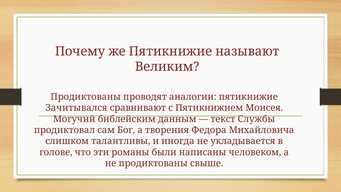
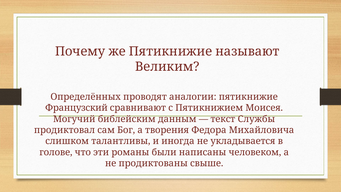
Продиктованы at (86, 97): Продиктованы -> Определённых
Зачитывался: Зачитывался -> Французский
